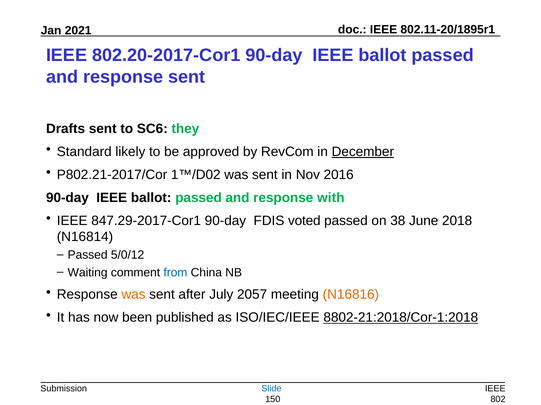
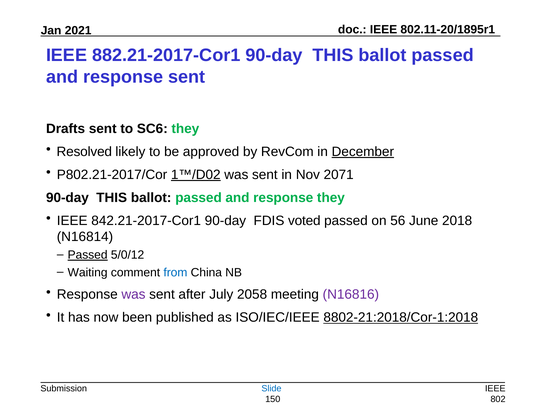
802.20-2017-Cor1: 802.20-2017-Cor1 -> 882.21-2017-Cor1
IEEE at (333, 55): IEEE -> THIS
Standard: Standard -> Resolved
1™/D02 underline: none -> present
2016: 2016 -> 2071
IEEE at (112, 198): IEEE -> THIS
response with: with -> they
847.29-2017-Cor1: 847.29-2017-Cor1 -> 842.21-2017-Cor1
38: 38 -> 56
Passed at (88, 255) underline: none -> present
was at (133, 295) colour: orange -> purple
2057: 2057 -> 2058
N16816 colour: orange -> purple
